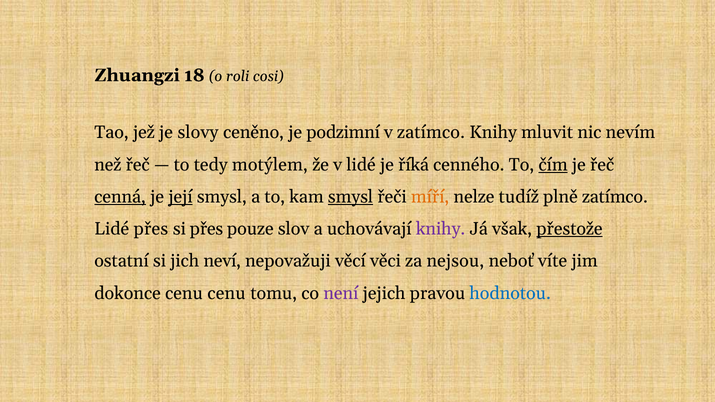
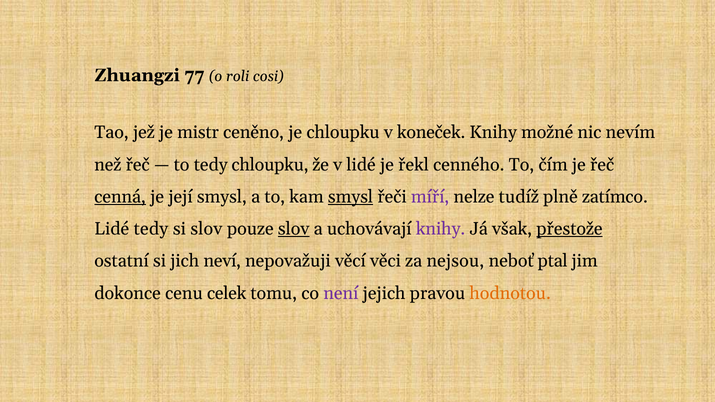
18: 18 -> 77
slovy: slovy -> mistr
je podzimní: podzimní -> chloupku
v zatímco: zatímco -> koneček
mluvit: mluvit -> možné
tedy motýlem: motýlem -> chloupku
říká: říká -> řekl
čím underline: present -> none
její underline: present -> none
míří colour: orange -> purple
Lidé přes: přes -> tedy
si přes: přes -> slov
slov at (294, 229) underline: none -> present
víte: víte -> ptal
cenu cenu: cenu -> celek
hodnotou colour: blue -> orange
